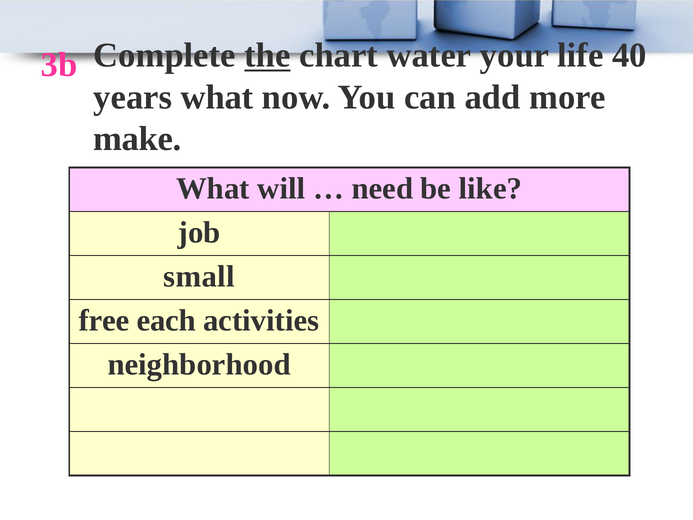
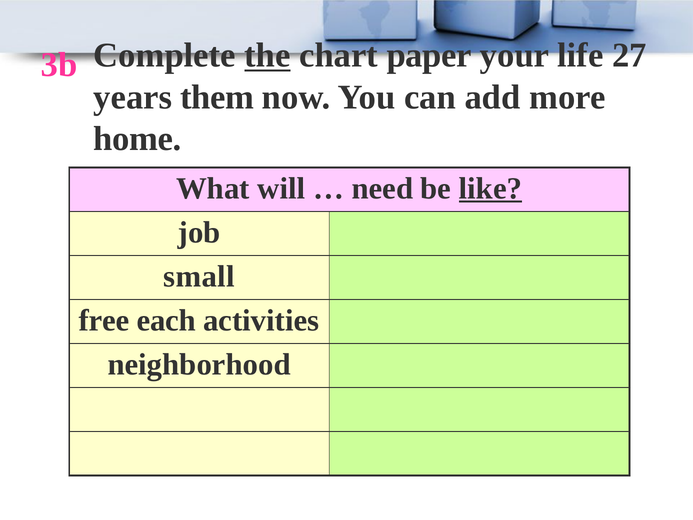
water: water -> paper
40: 40 -> 27
years what: what -> them
make: make -> home
like underline: none -> present
